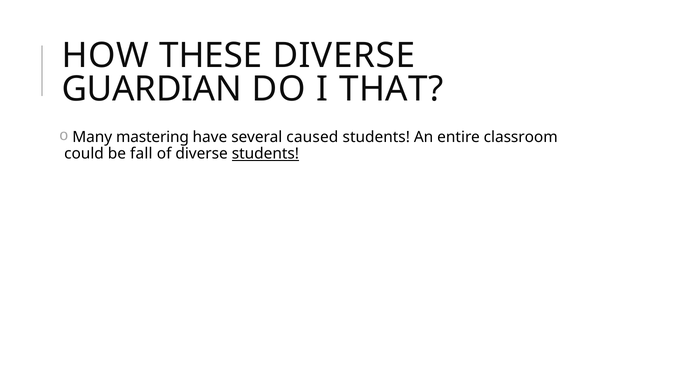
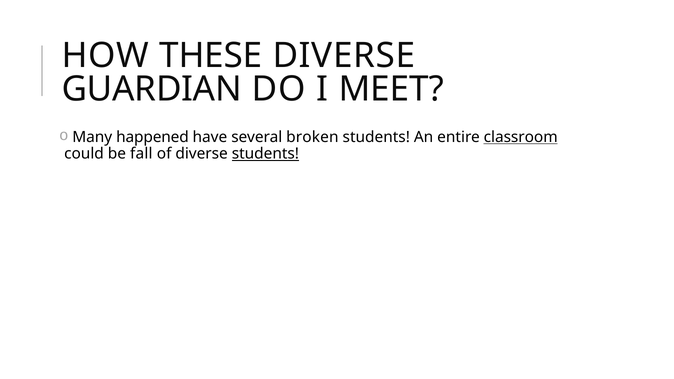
THAT: THAT -> MEET
mastering: mastering -> happened
caused: caused -> broken
classroom underline: none -> present
